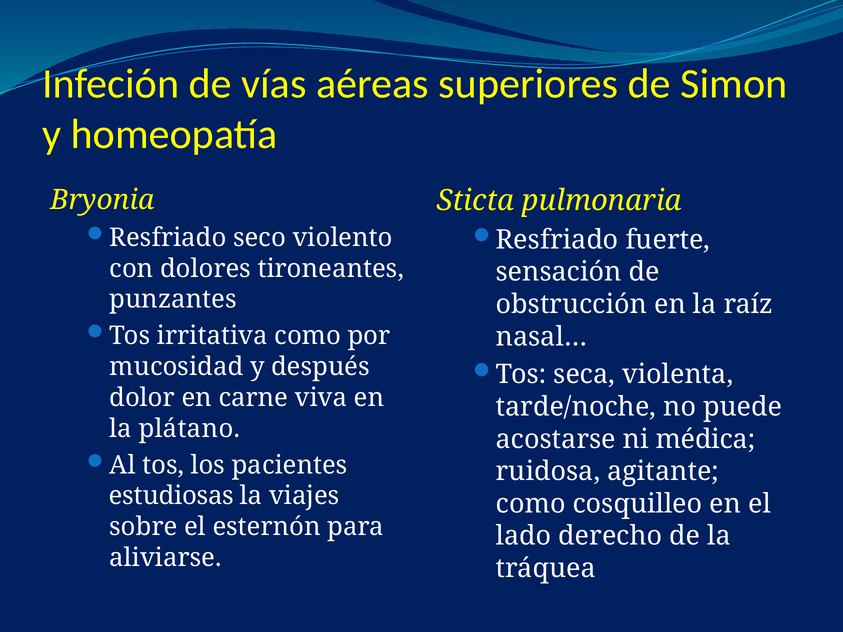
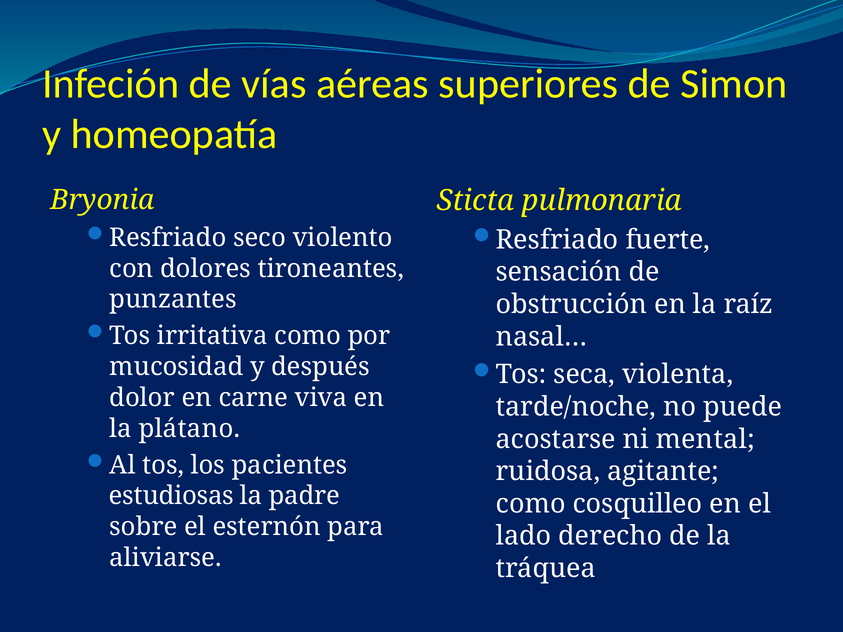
médica: médica -> mental
viajes: viajes -> padre
